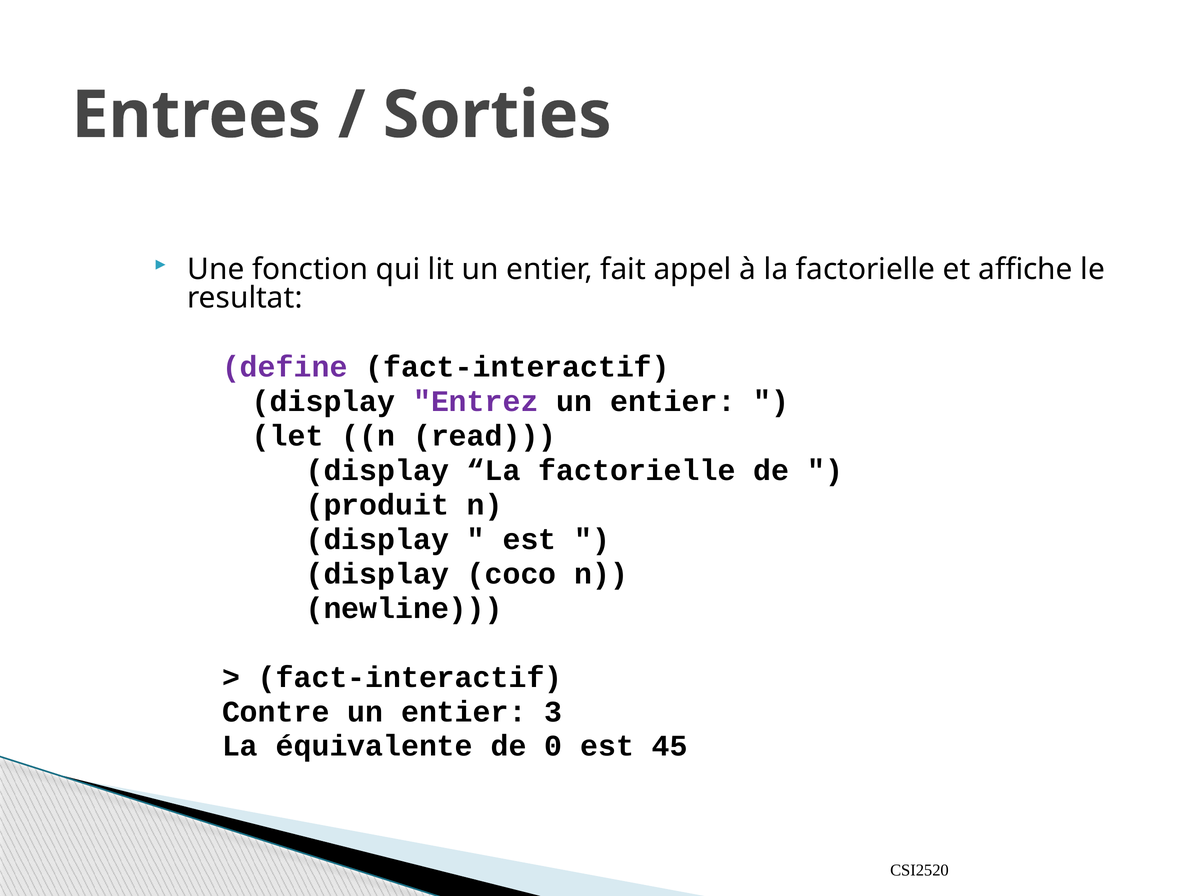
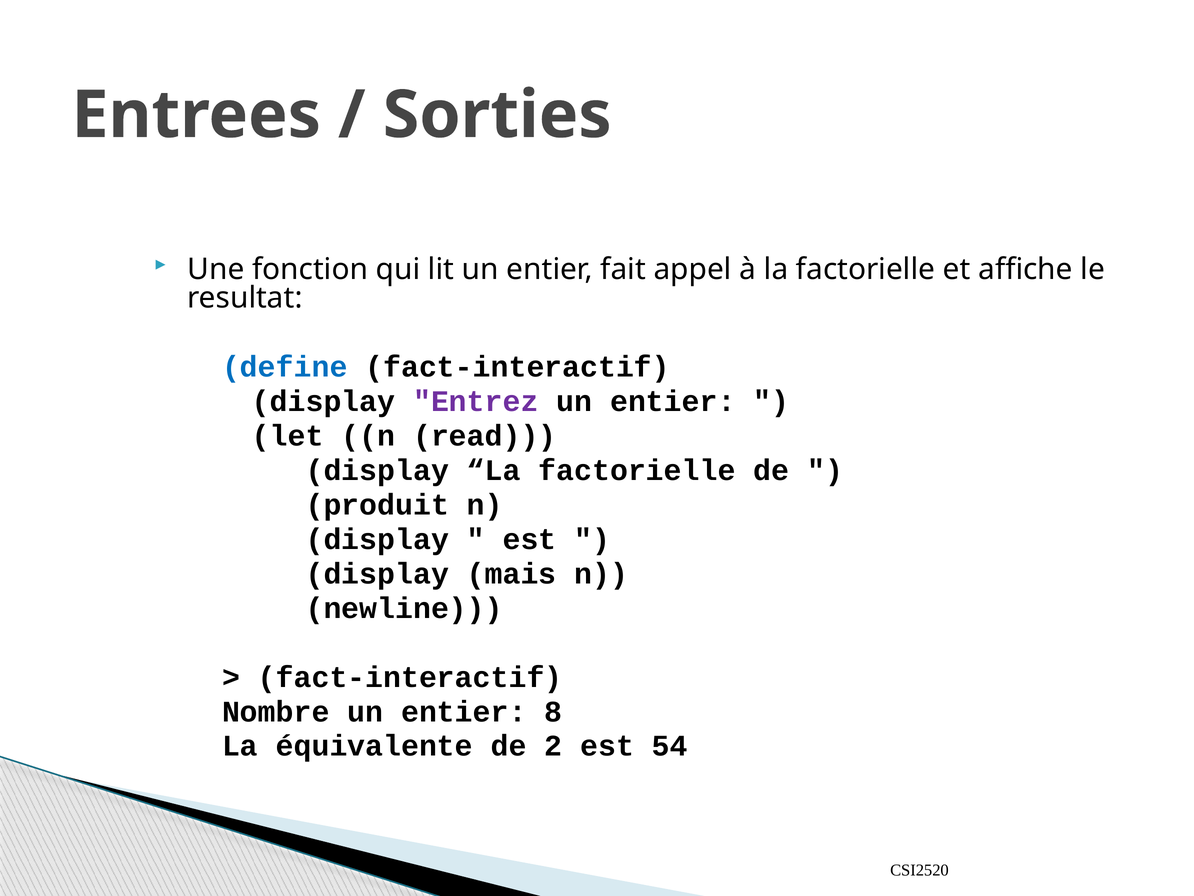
define colour: purple -> blue
coco: coco -> mais
Contre: Contre -> Nombre
3: 3 -> 8
0: 0 -> 2
45: 45 -> 54
